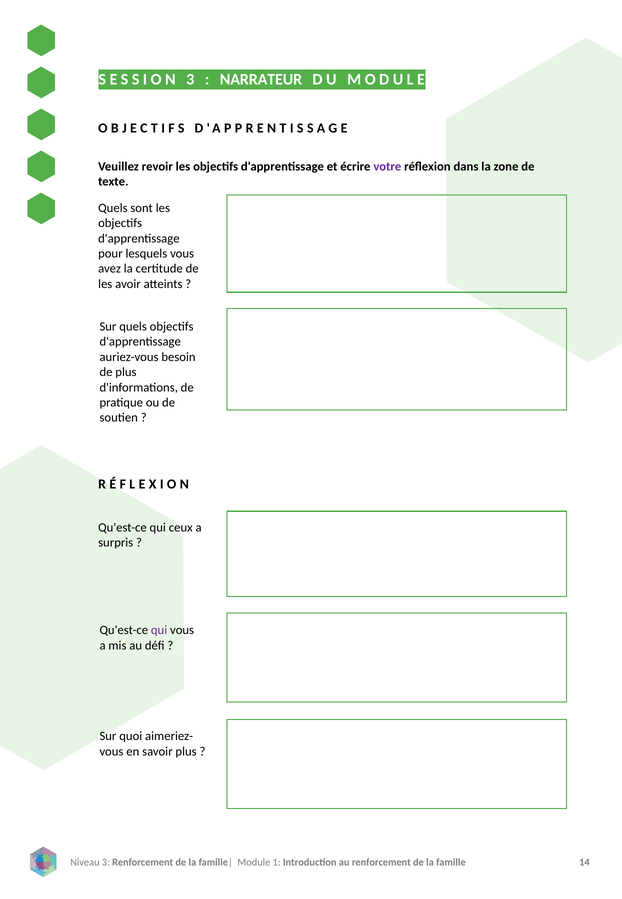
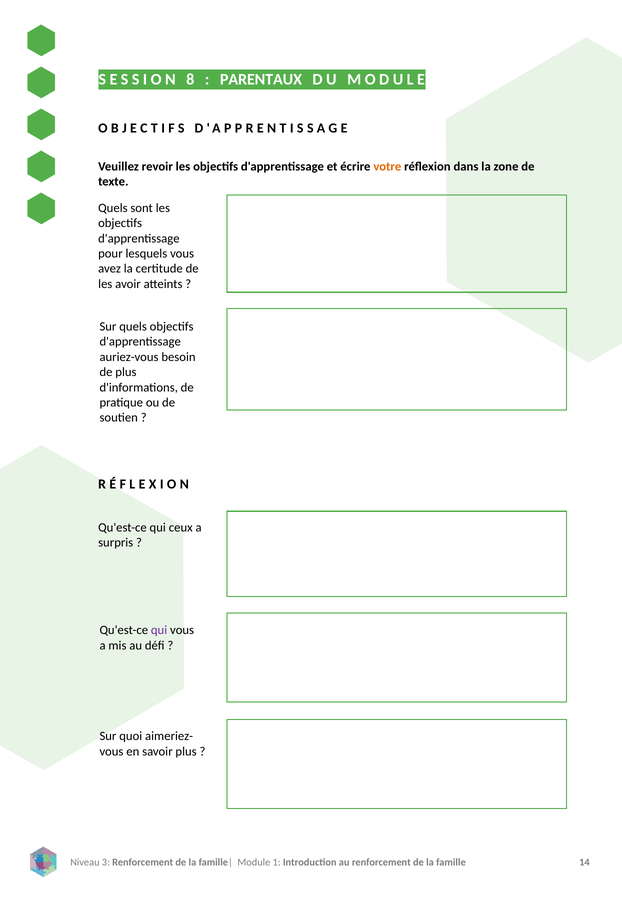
SESSION 3: 3 -> 8
NARRATEUR: NARRATEUR -> PARENTAUX
votre colour: purple -> orange
